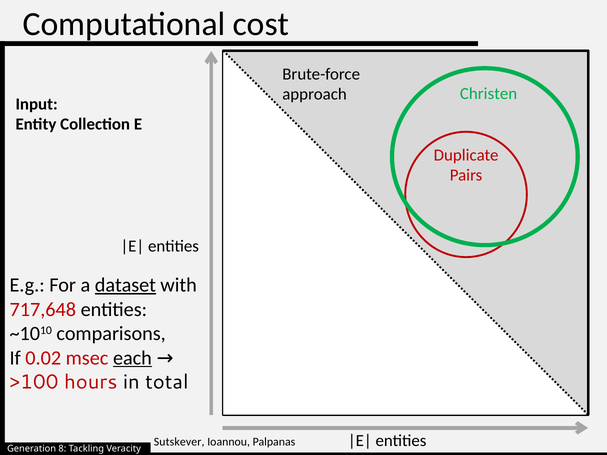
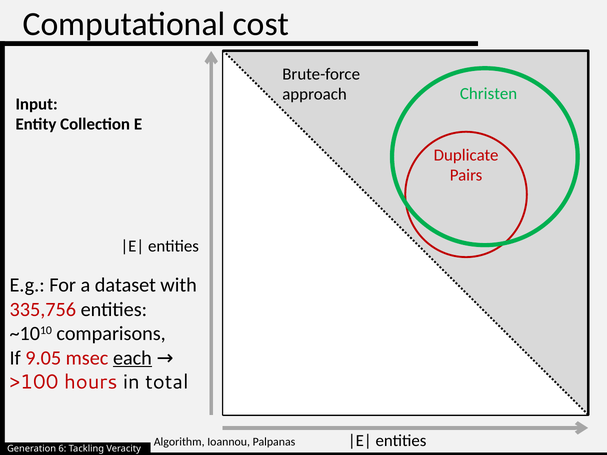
dataset underline: present -> none
717,648: 717,648 -> 335,756
0.02: 0.02 -> 9.05
Sutskever: Sutskever -> Algorithm
8: 8 -> 6
